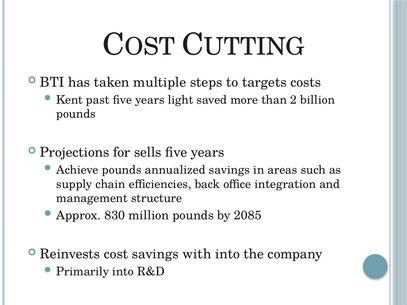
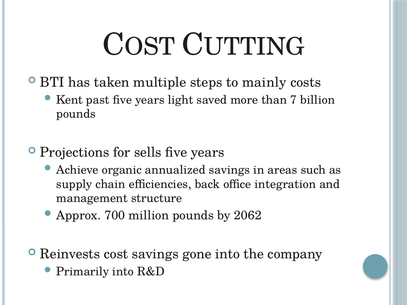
targets: targets -> mainly
2: 2 -> 7
Achieve pounds: pounds -> organic
830: 830 -> 700
2085: 2085 -> 2062
with: with -> gone
